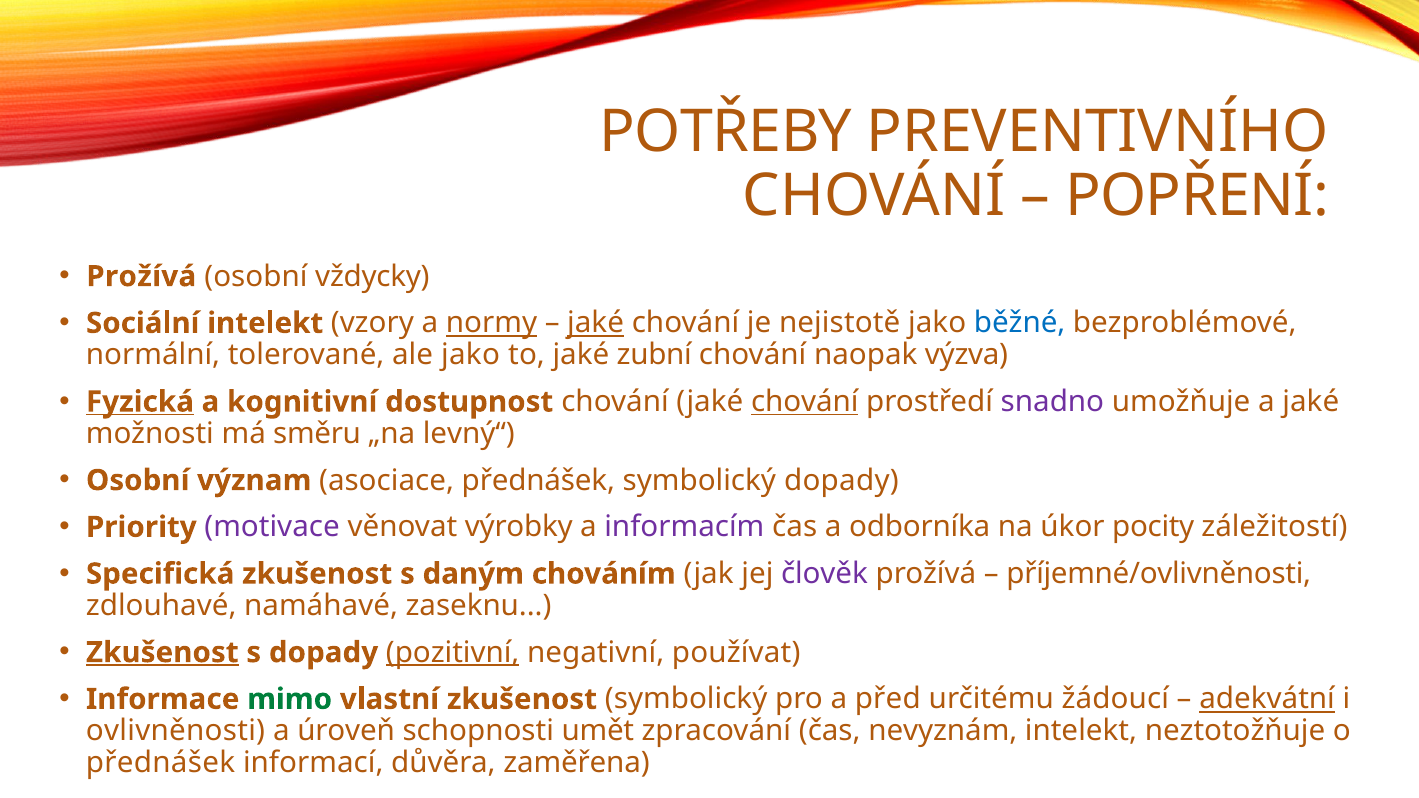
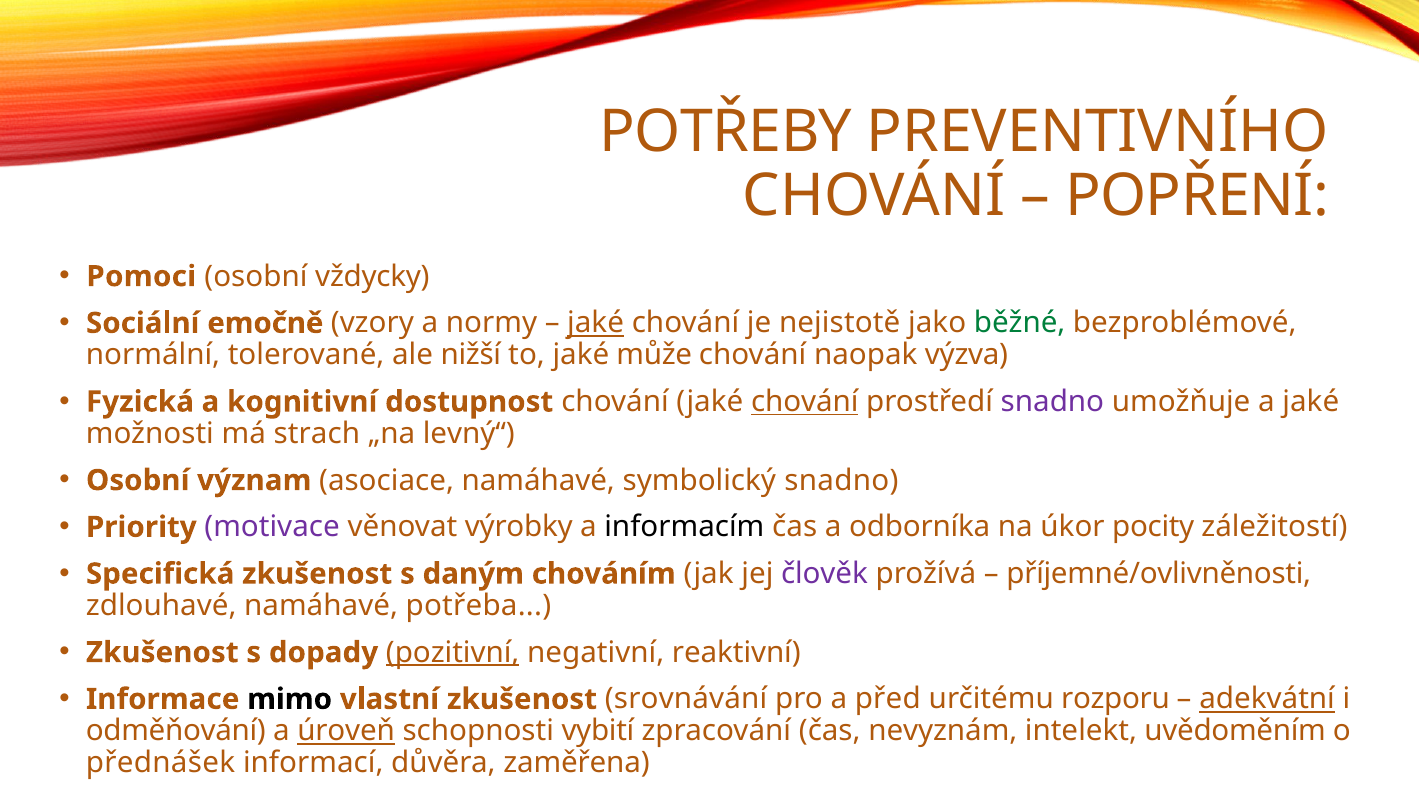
Prožívá at (141, 277): Prožívá -> Pomoci
Sociální intelekt: intelekt -> emočně
normy underline: present -> none
běžné colour: blue -> green
ale jako: jako -> nižší
zubní: zubní -> může
Fyzická underline: present -> none
směru: směru -> strach
asociace přednášek: přednášek -> namáhavé
symbolický dopady: dopady -> snadno
informacím colour: purple -> black
zaseknu: zaseknu -> potřeba
Zkušenost at (162, 653) underline: present -> none
používat: používat -> reaktivní
mimo colour: green -> black
zkušenost symbolický: symbolický -> srovnávání
žádoucí: žádoucí -> rozporu
ovlivněnosti: ovlivněnosti -> odměňování
úroveň underline: none -> present
umět: umět -> vybití
neztotožňuje: neztotožňuje -> uvědoměním
